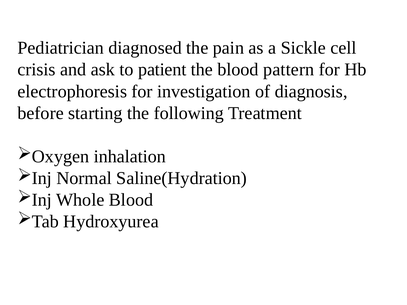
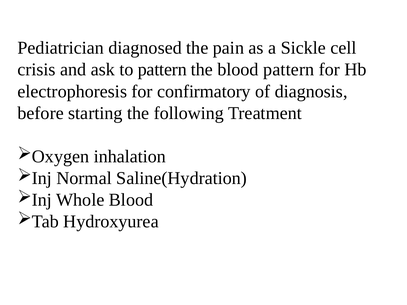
to patient: patient -> pattern
investigation: investigation -> confirmatory
